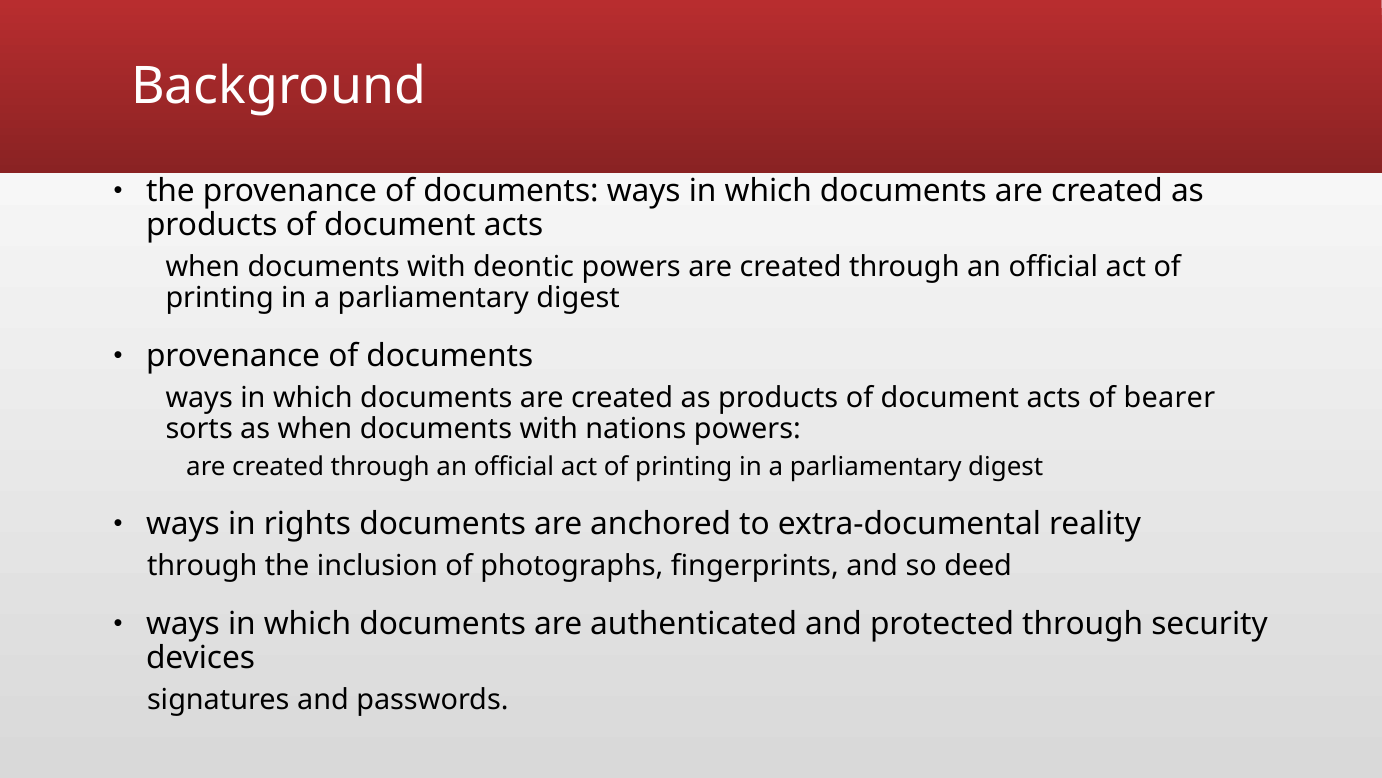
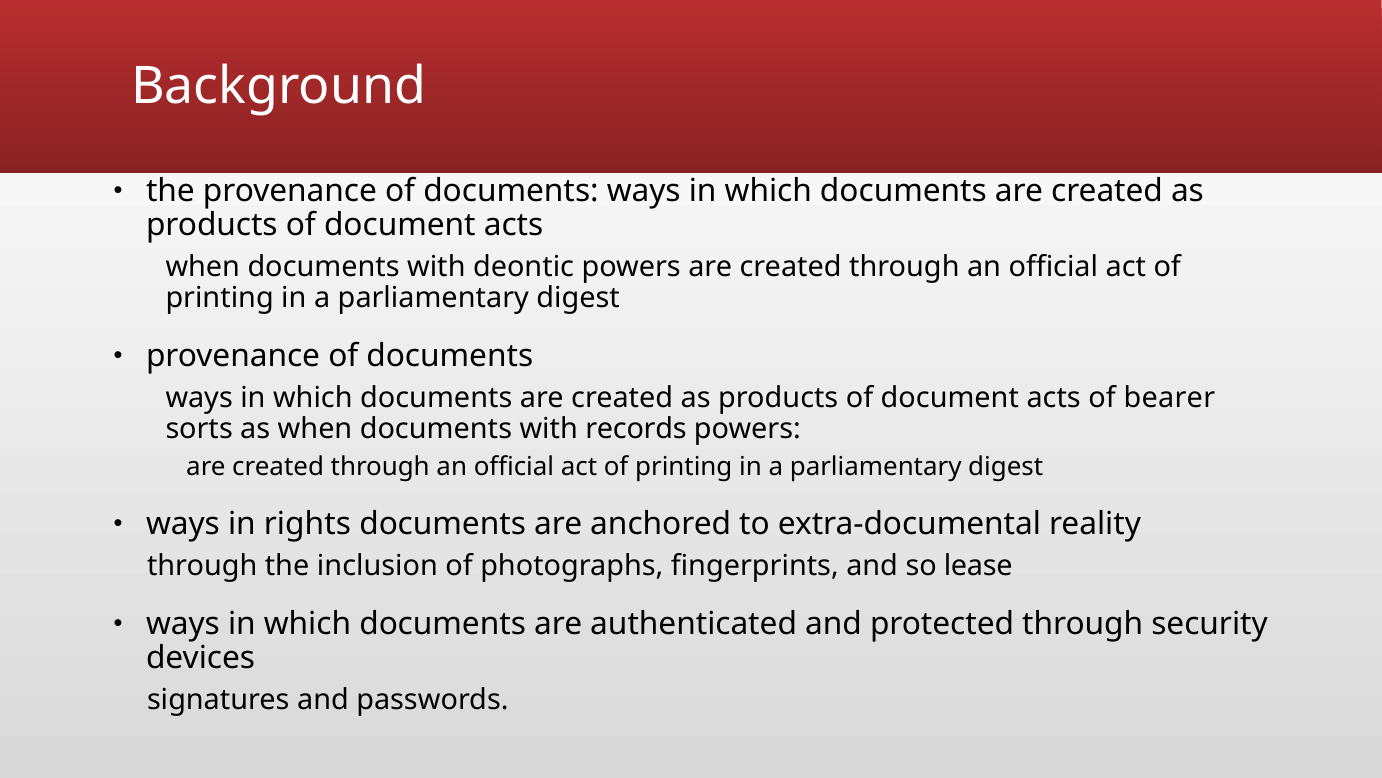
nations: nations -> records
deed: deed -> lease
